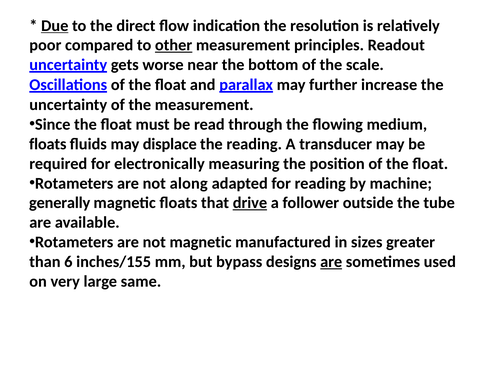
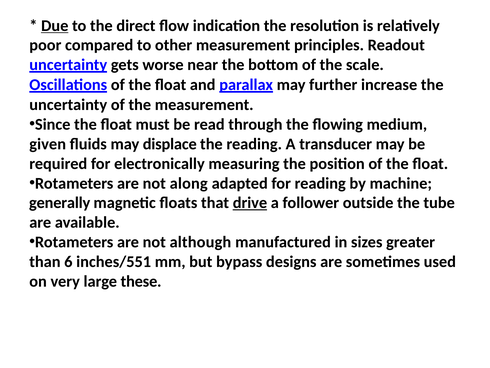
other underline: present -> none
floats at (48, 144): floats -> given
not magnetic: magnetic -> although
inches/155: inches/155 -> inches/551
are at (331, 261) underline: present -> none
same: same -> these
